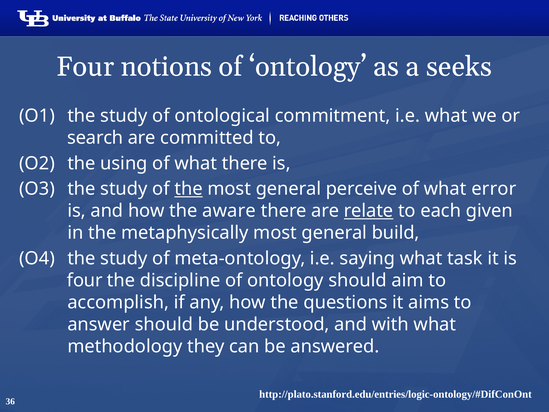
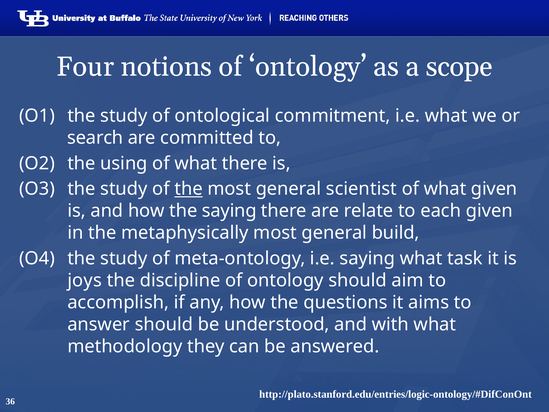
seeks: seeks -> scope
perceive: perceive -> scientist
what error: error -> given
the aware: aware -> saying
relate underline: present -> none
four at (85, 280): four -> joys
